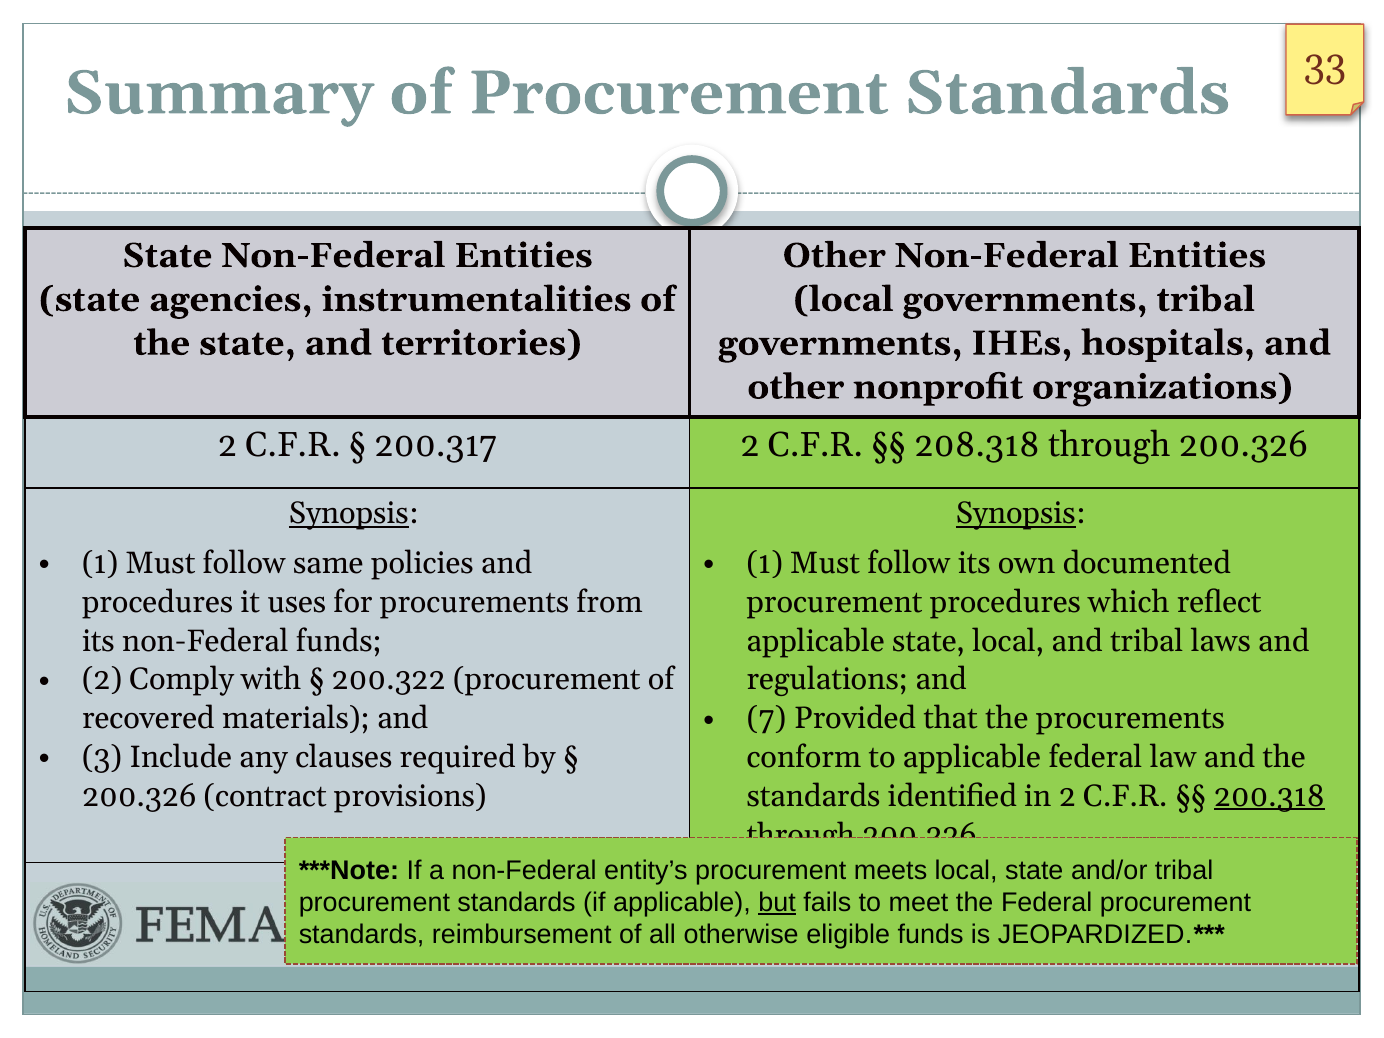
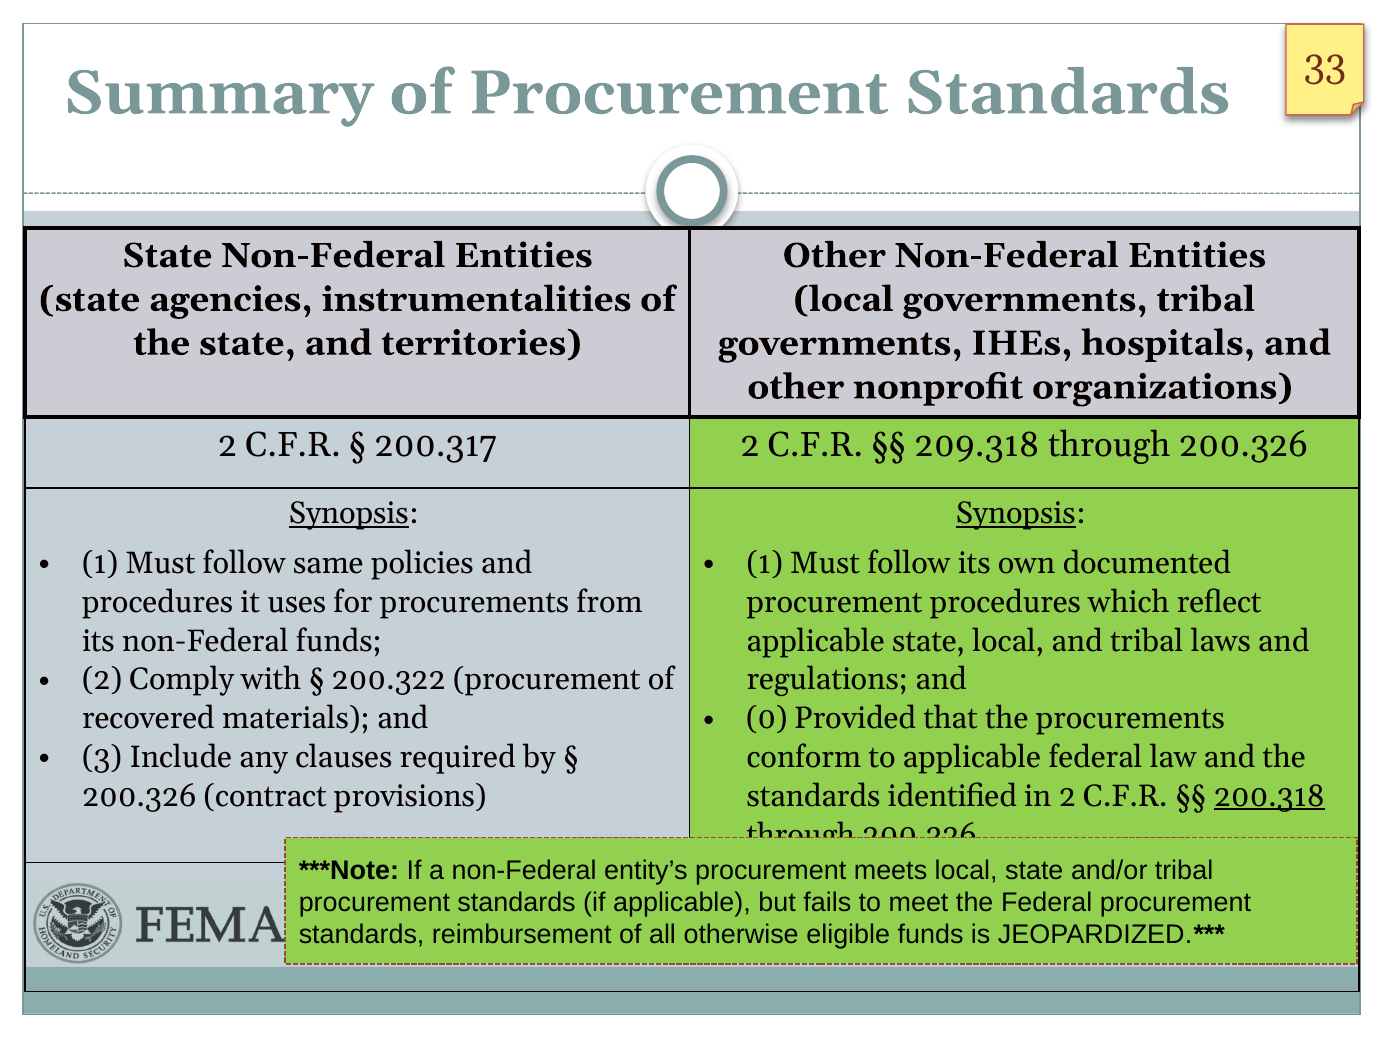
208.318: 208.318 -> 209.318
7: 7 -> 0
but underline: present -> none
